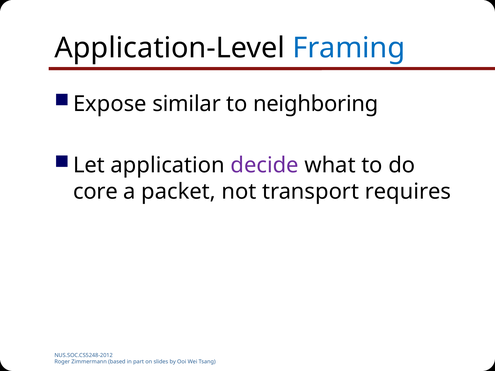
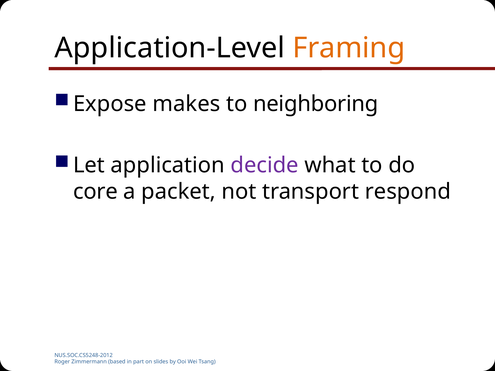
Framing colour: blue -> orange
similar: similar -> makes
requires: requires -> respond
